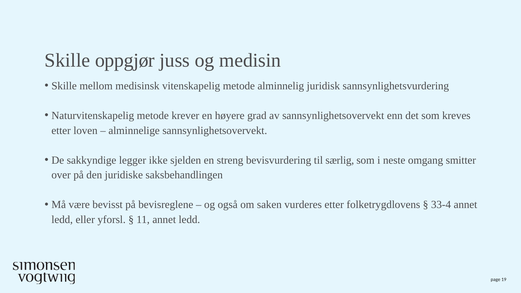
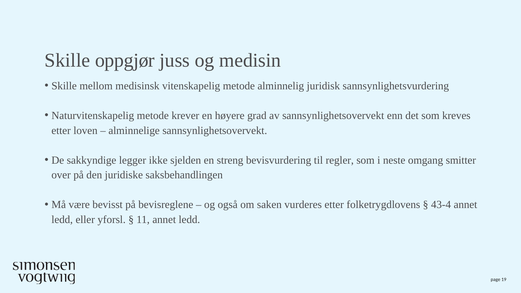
særlig: særlig -> regler
33-4: 33-4 -> 43-4
